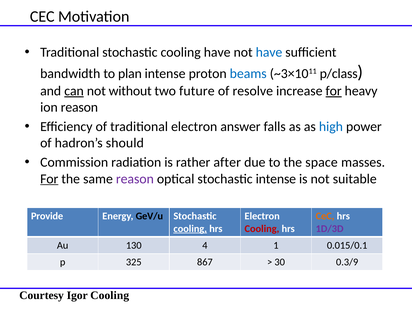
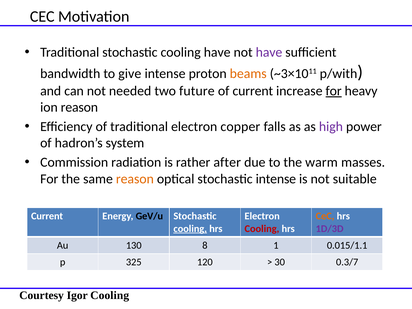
have at (269, 52) colour: blue -> purple
plan: plan -> give
beams colour: blue -> orange
p/class: p/class -> p/with
can underline: present -> none
without: without -> needed
of resolve: resolve -> current
answer: answer -> copper
high colour: blue -> purple
should: should -> system
space: space -> warm
For at (49, 179) underline: present -> none
reason at (135, 179) colour: purple -> orange
Provide at (47, 216): Provide -> Current
4: 4 -> 8
0.015/0.1: 0.015/0.1 -> 0.015/1.1
867: 867 -> 120
0.3/9: 0.3/9 -> 0.3/7
